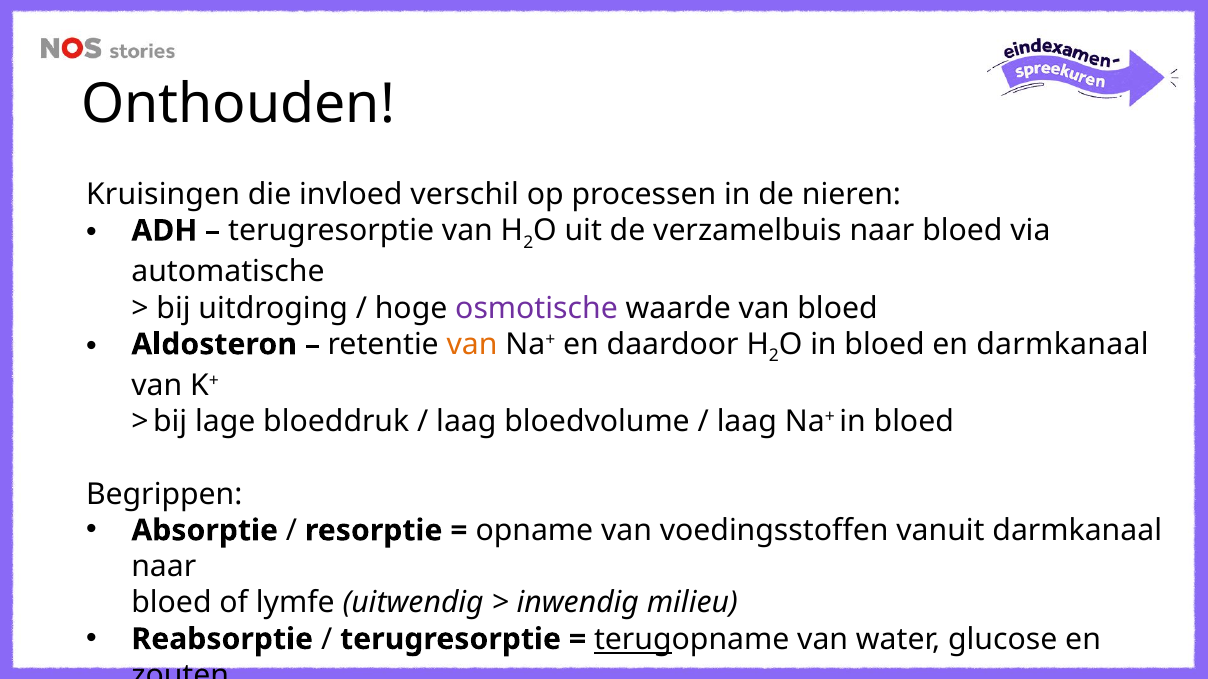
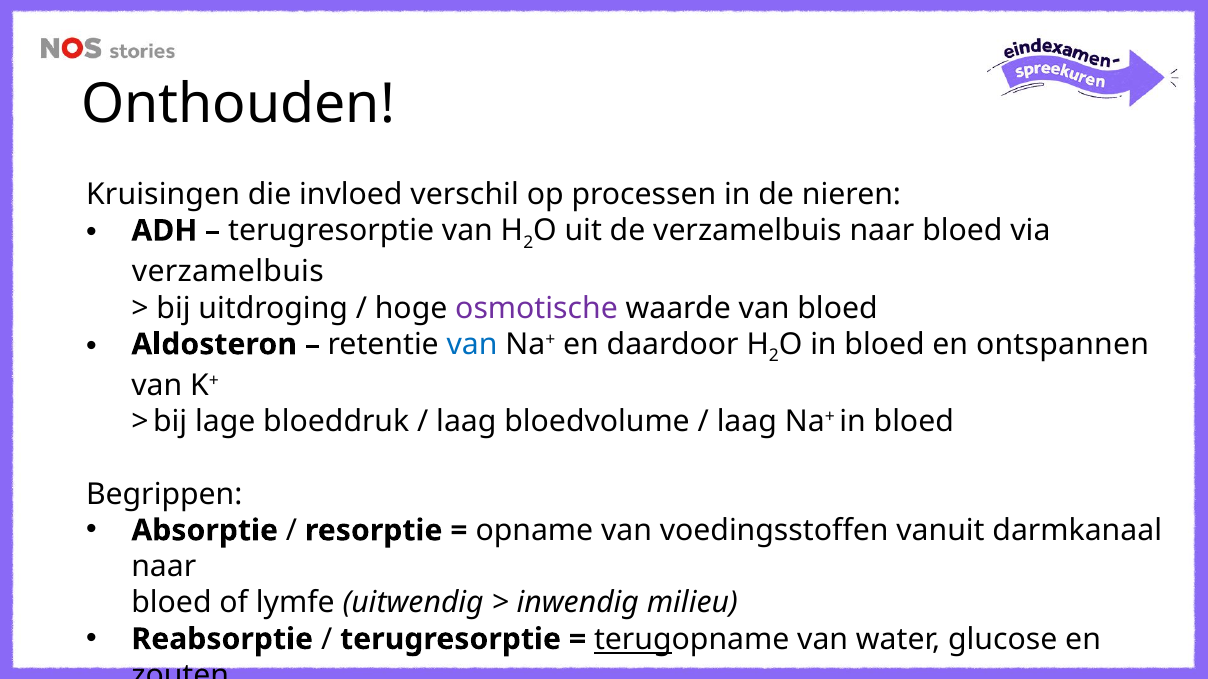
automatische at (228, 272): automatische -> verzamelbuis
van at (472, 345) colour: orange -> blue
en darmkanaal: darmkanaal -> ontspannen
